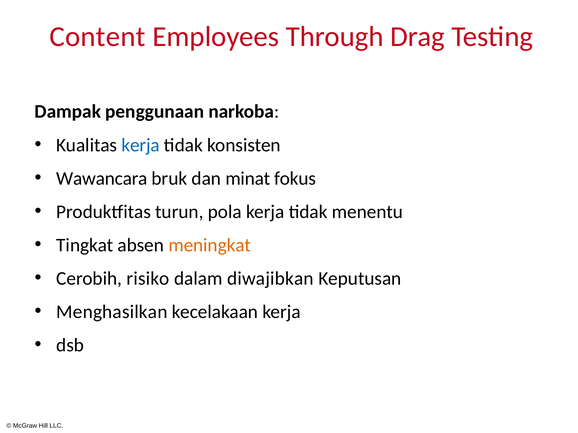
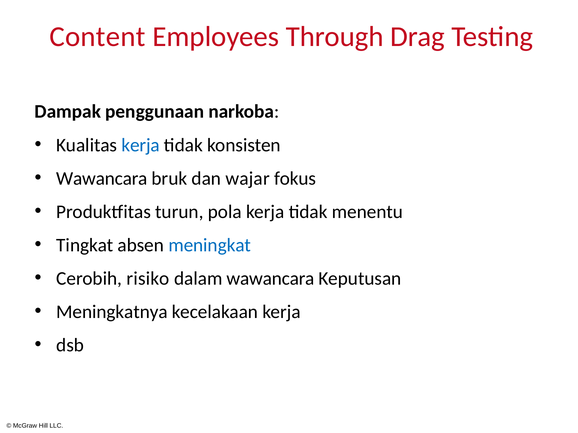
minat: minat -> wajar
meningkat colour: orange -> blue
dalam diwajibkan: diwajibkan -> wawancara
Menghasilkan: Menghasilkan -> Meningkatnya
